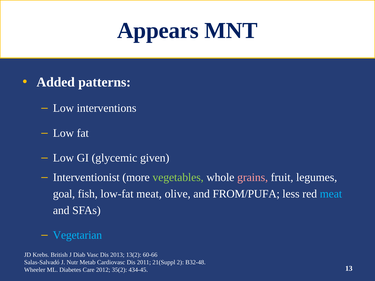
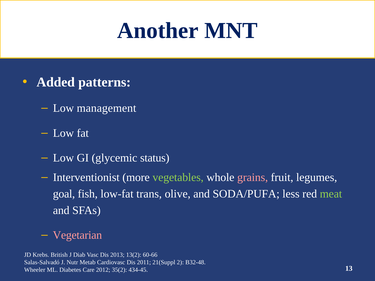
Appears: Appears -> Another
interventions: interventions -> management
given: given -> status
low-fat meat: meat -> trans
FROM/PUFA: FROM/PUFA -> SODA/PUFA
meat at (331, 194) colour: light blue -> light green
Vegetarian colour: light blue -> pink
